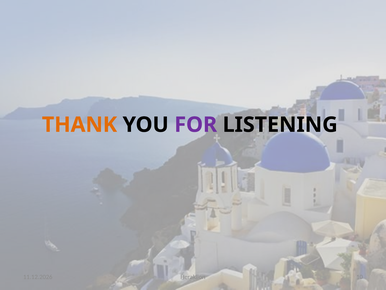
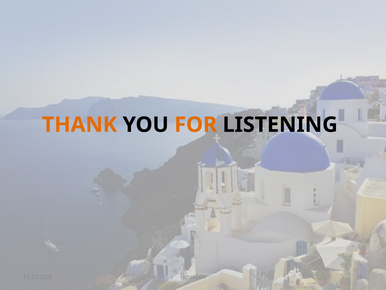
FOR colour: purple -> orange
